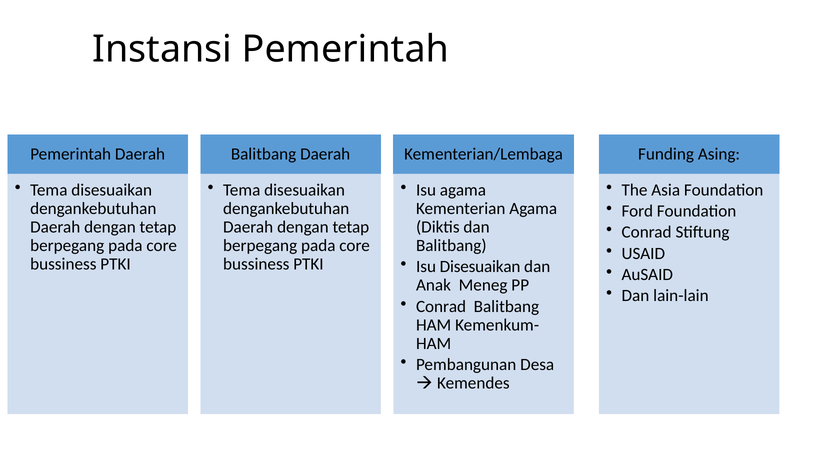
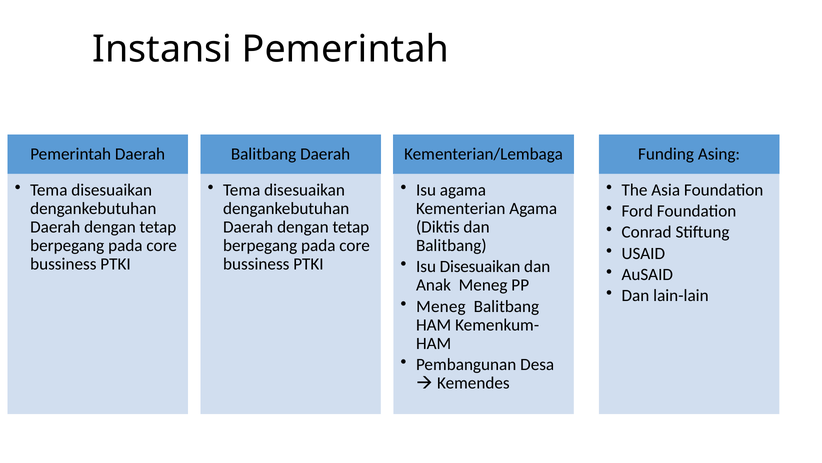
Conrad at (441, 306): Conrad -> Meneg
